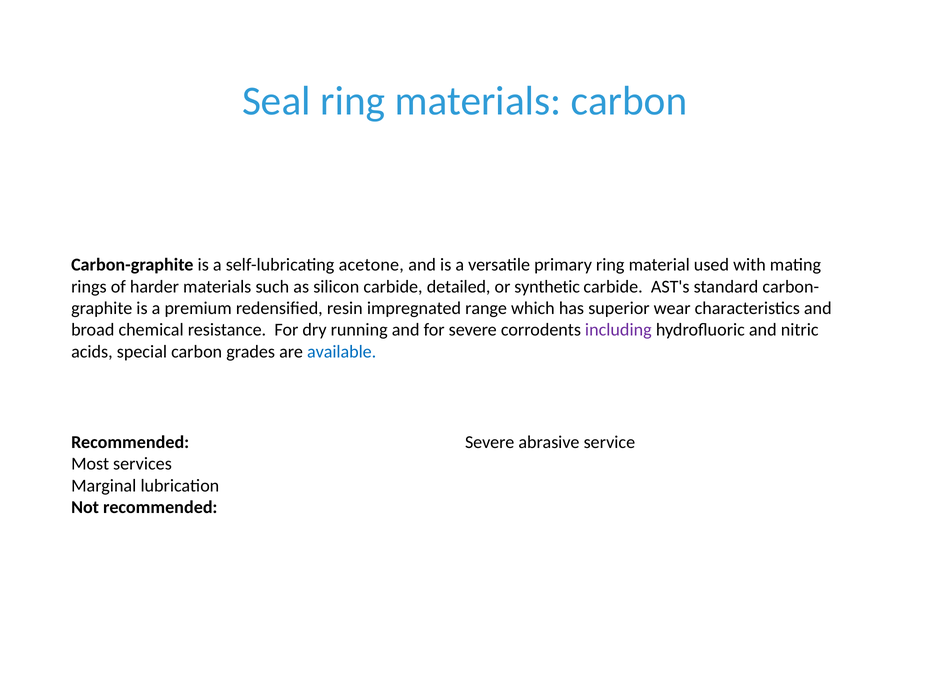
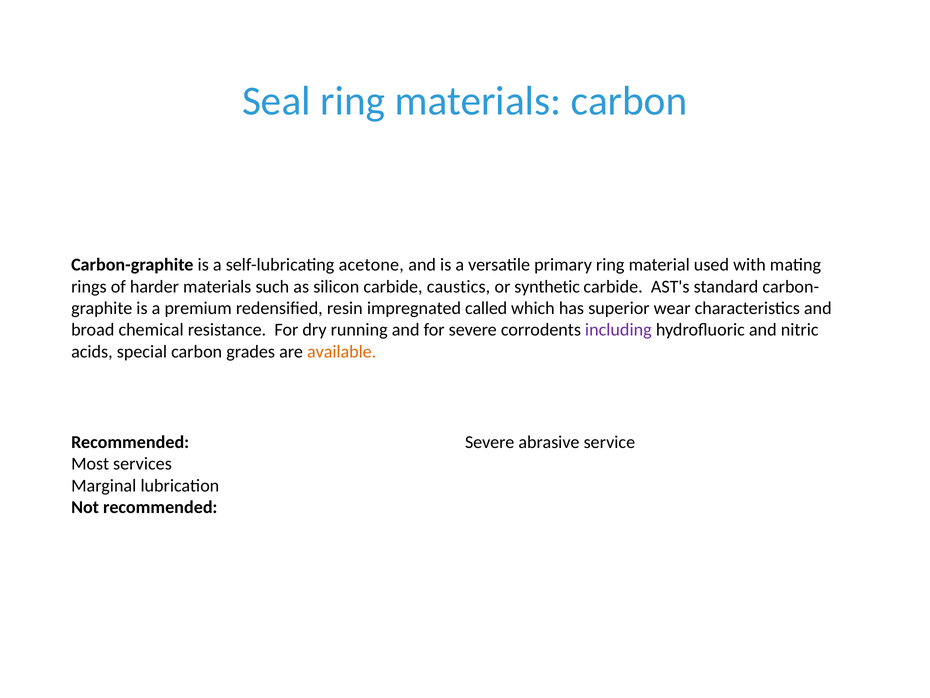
detailed: detailed -> caustics
range: range -> called
available colour: blue -> orange
